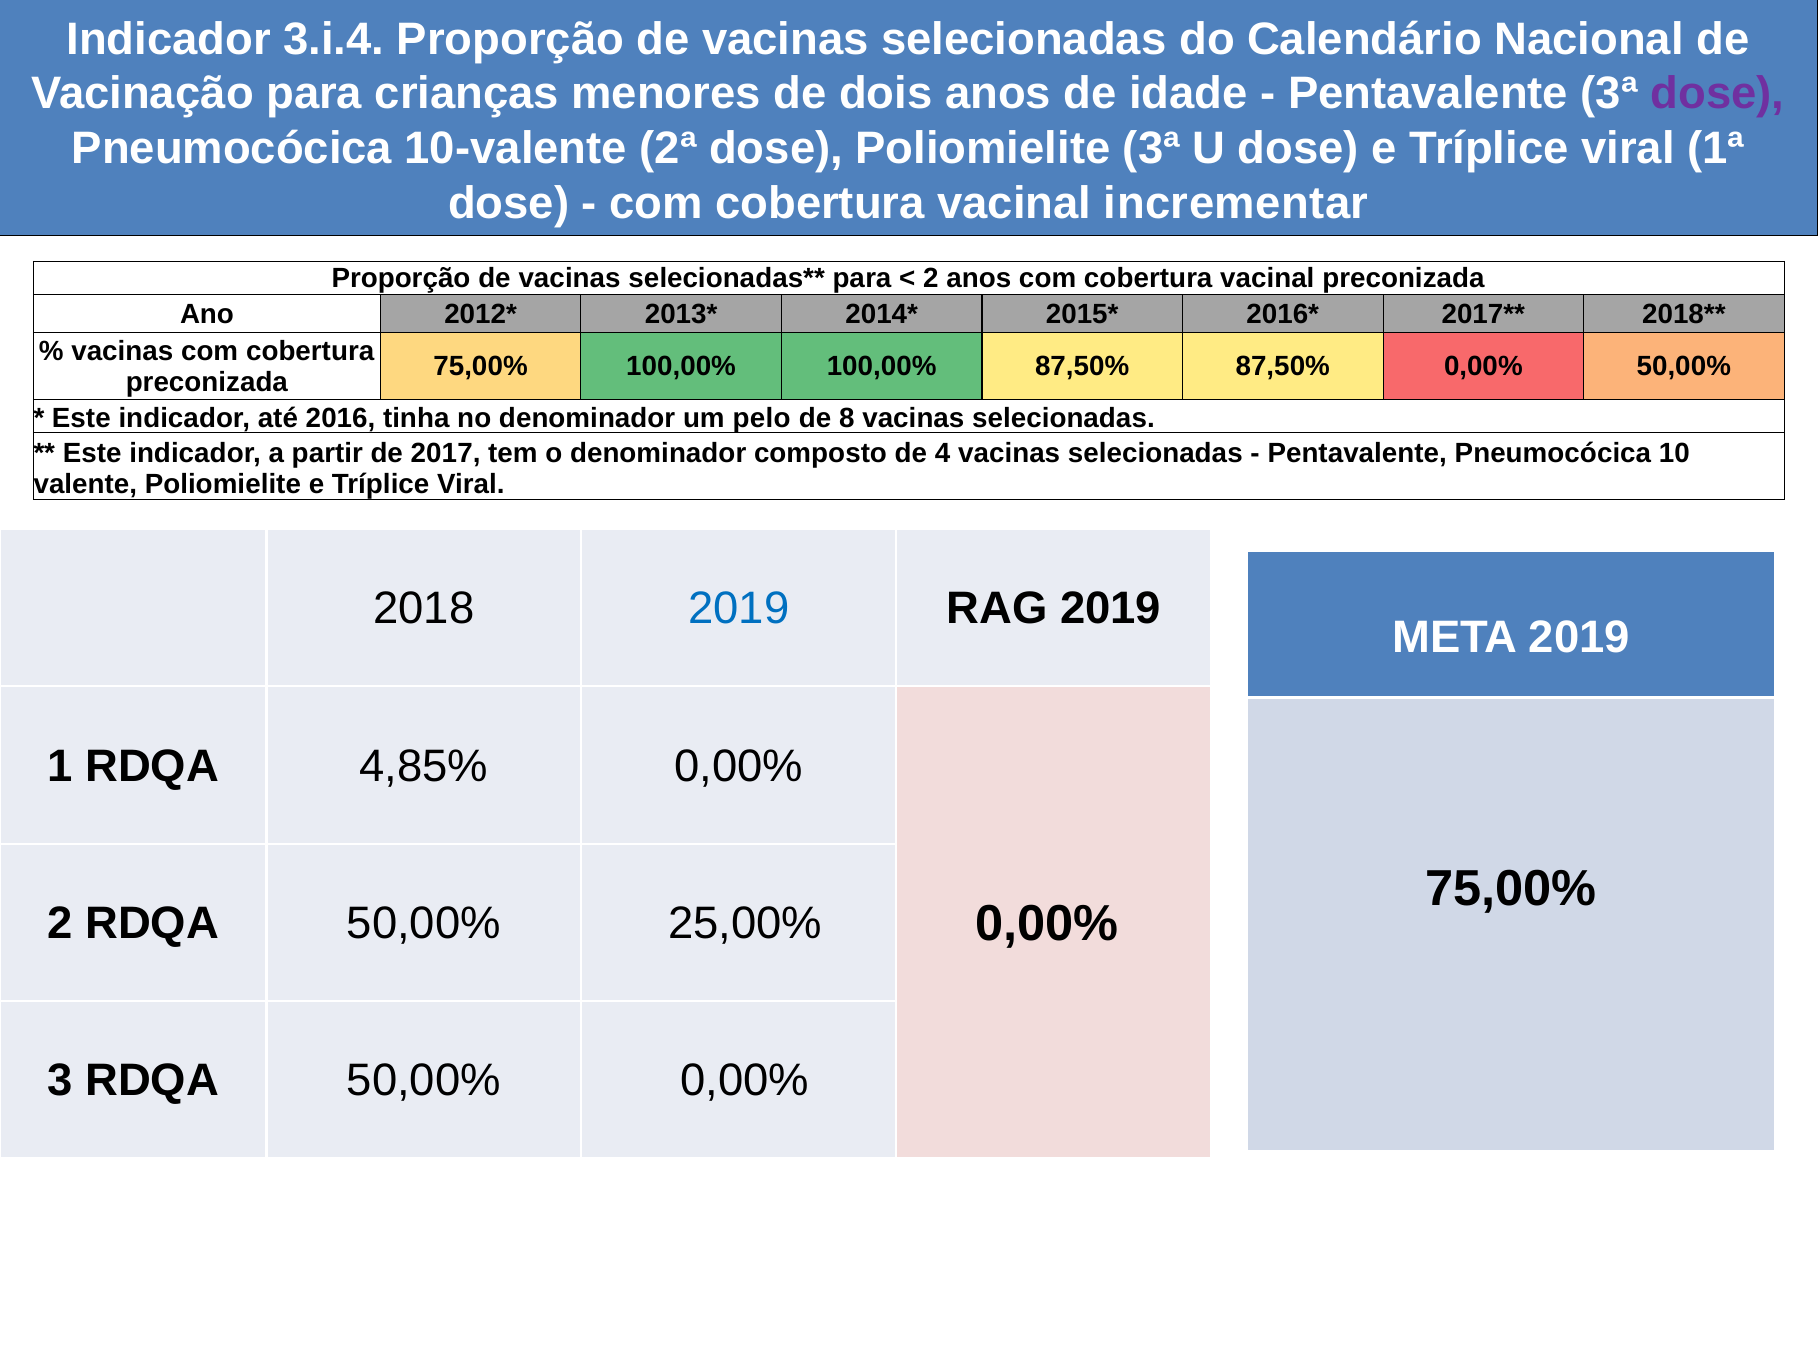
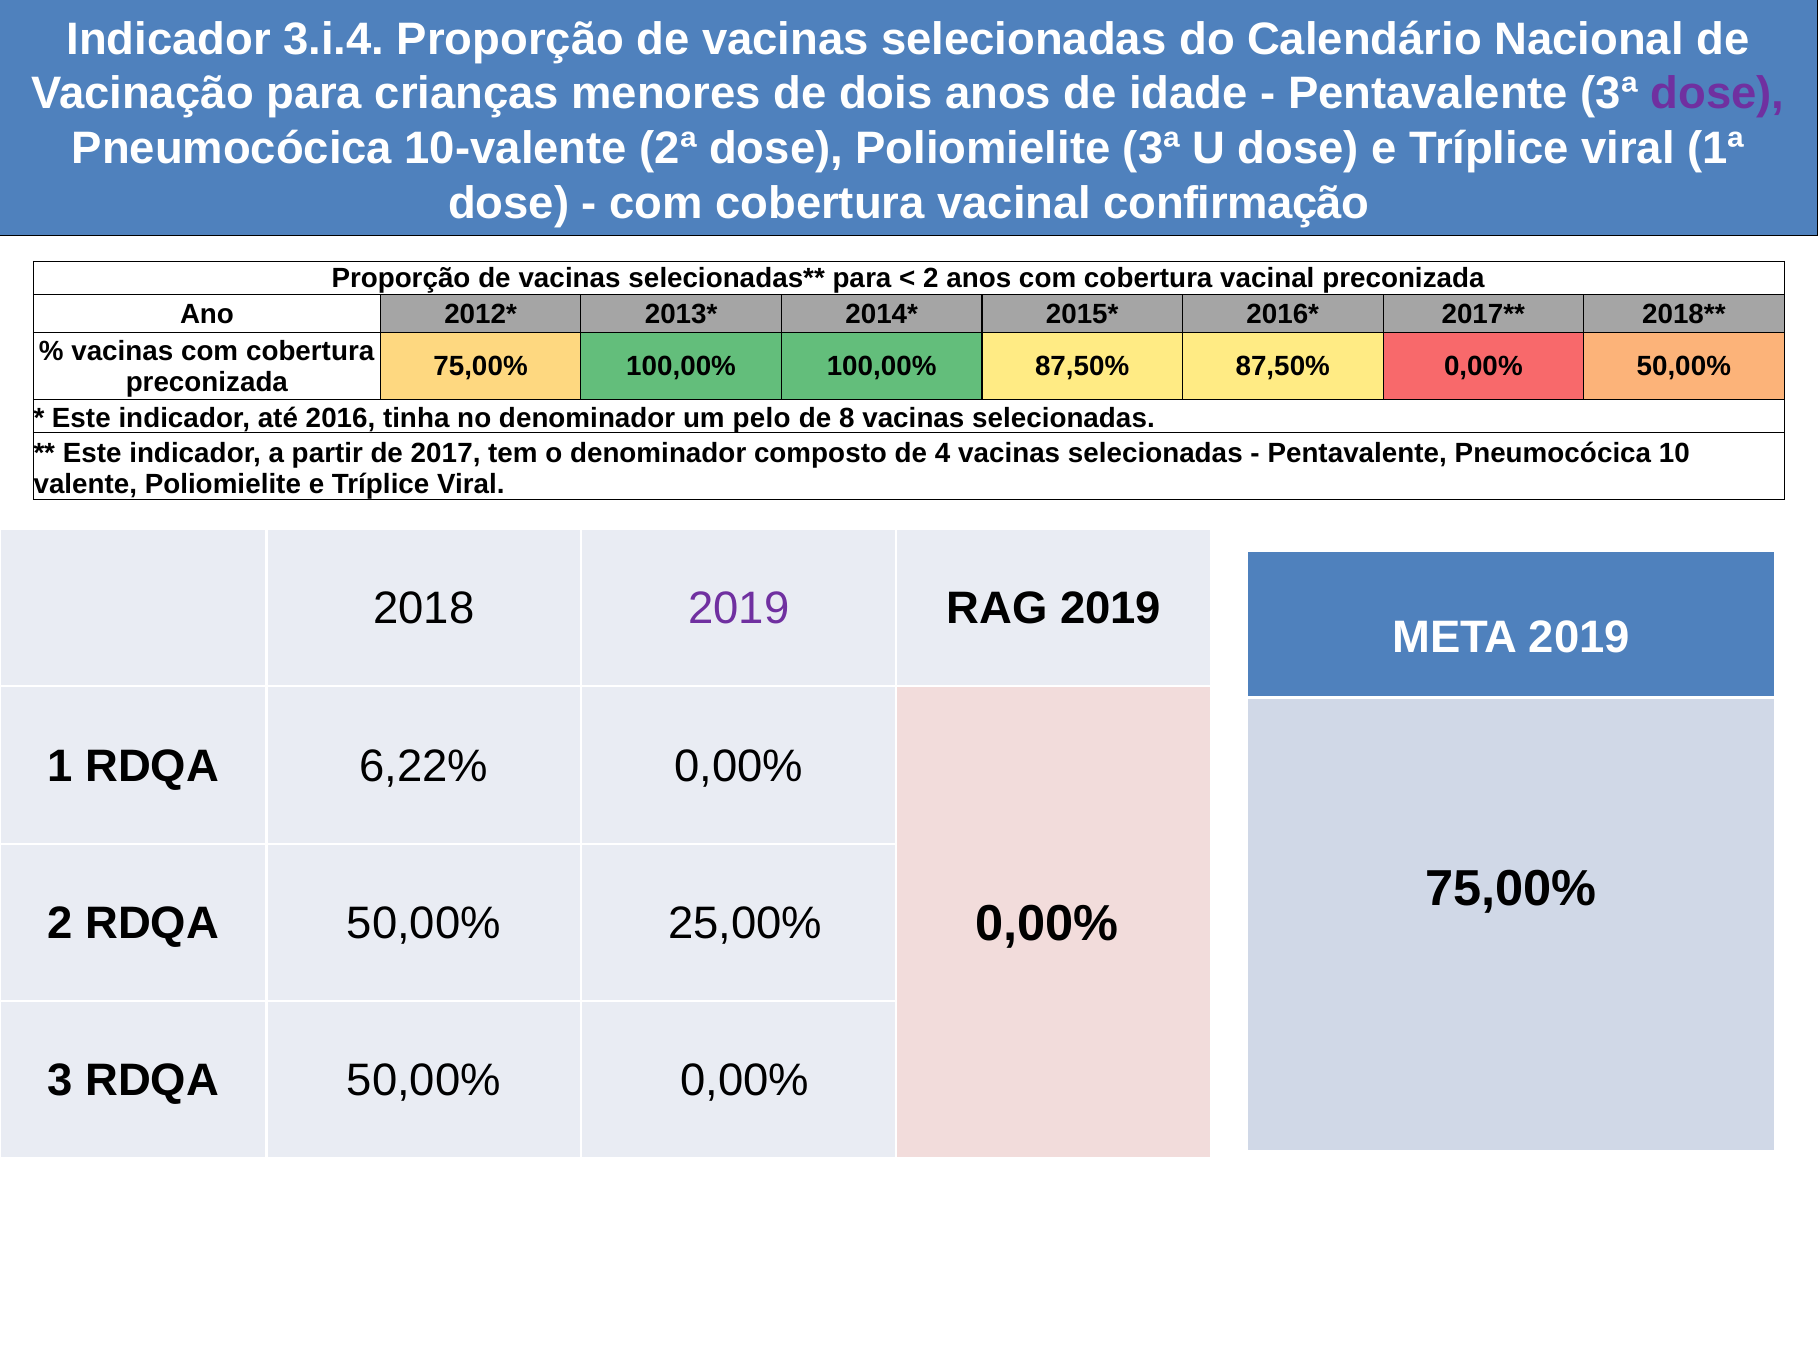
incrementar: incrementar -> confirmação
2019 at (739, 608) colour: blue -> purple
4,85%: 4,85% -> 6,22%
